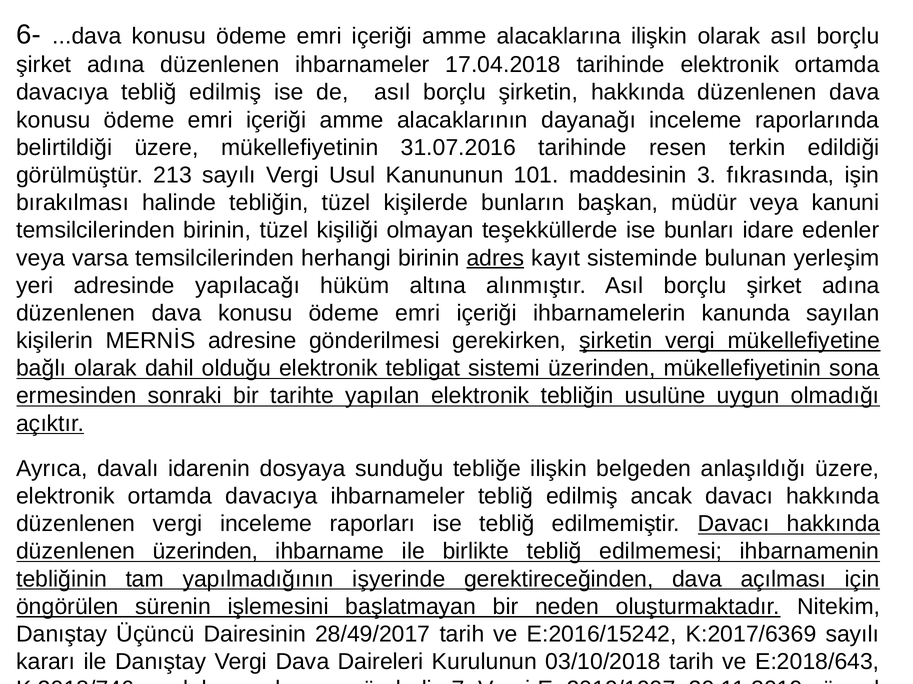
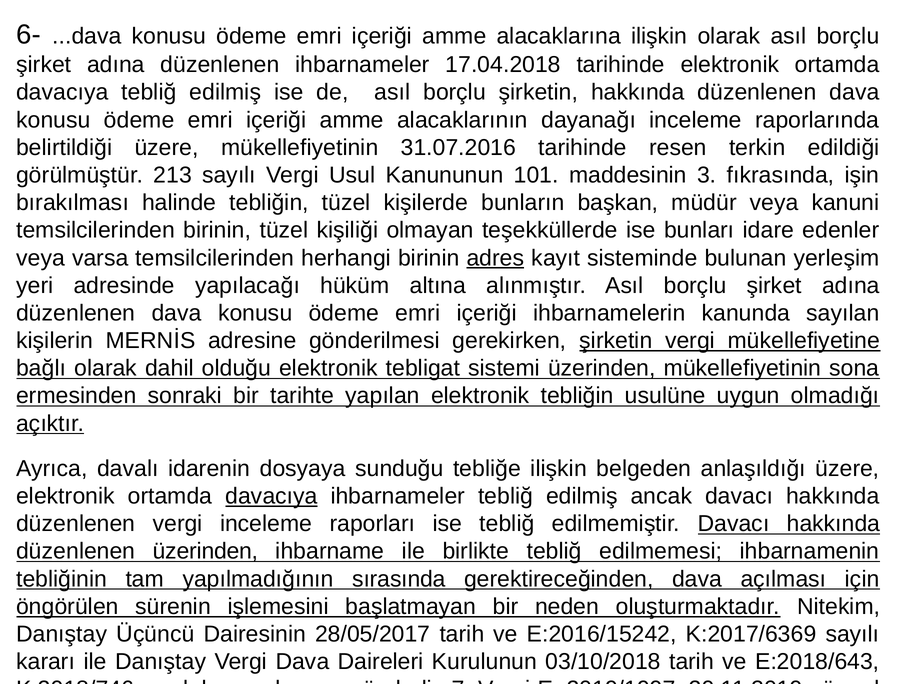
davacıya at (271, 497) underline: none -> present
işyerinde: işyerinde -> sırasında
28/49/2017: 28/49/2017 -> 28/05/2017
